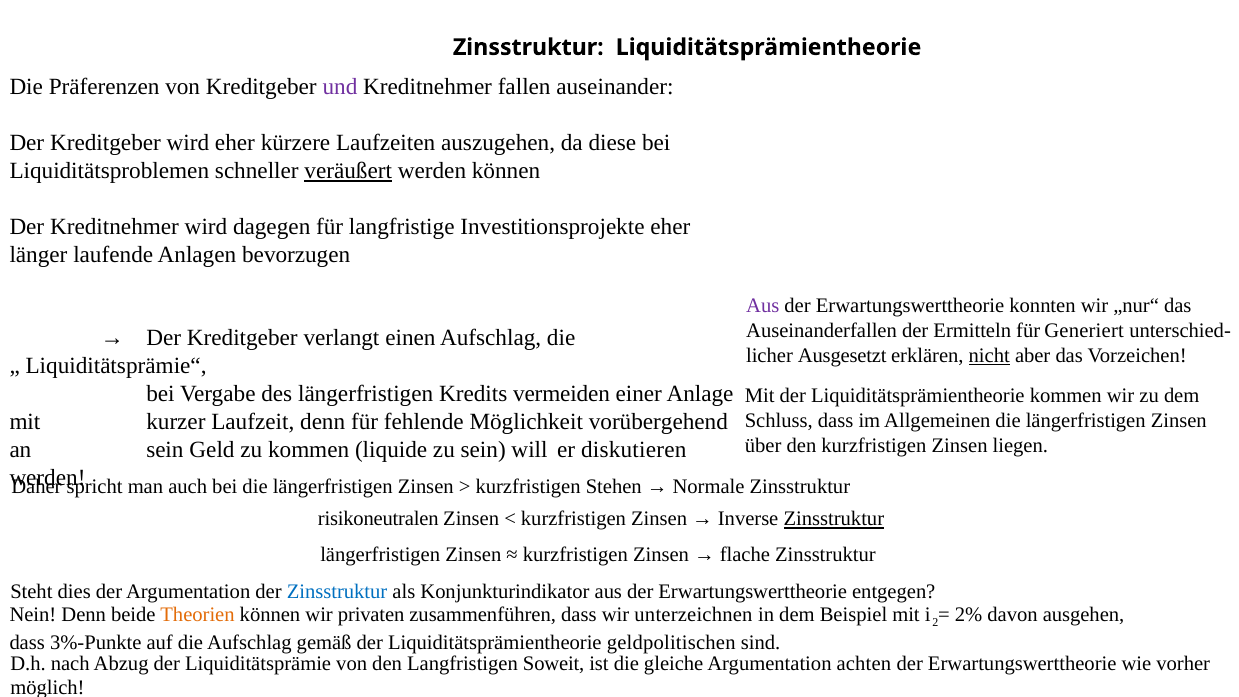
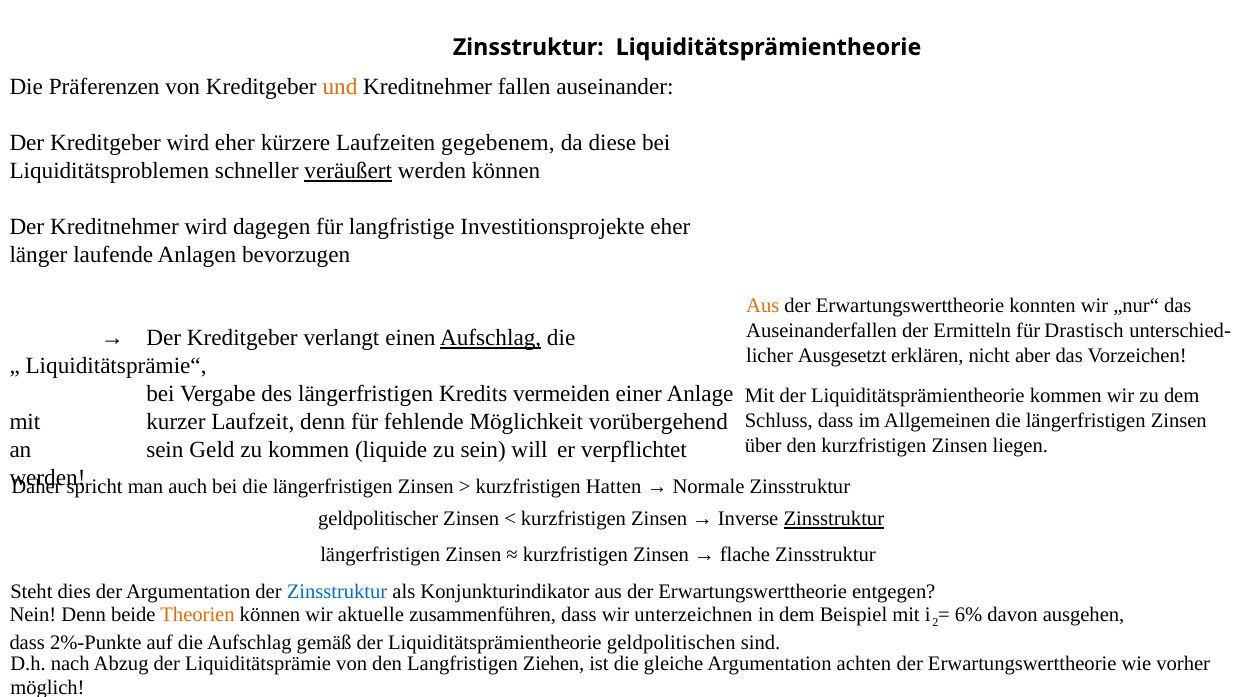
und colour: purple -> orange
auszugehen: auszugehen -> gegebenem
Aus at (763, 306) colour: purple -> orange
Generiert: Generiert -> Drastisch
Aufschlag at (491, 338) underline: none -> present
nicht underline: present -> none
diskutieren: diskutieren -> verpflichtet
Stehen: Stehen -> Hatten
risikoneutralen: risikoneutralen -> geldpolitischer
privaten: privaten -> aktuelle
2%: 2% -> 6%
3%-Punkte: 3%-Punkte -> 2%-Punkte
Soweit: Soweit -> Ziehen
